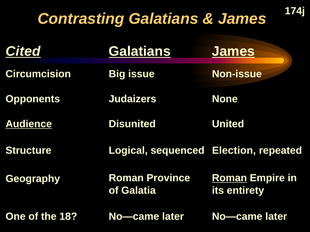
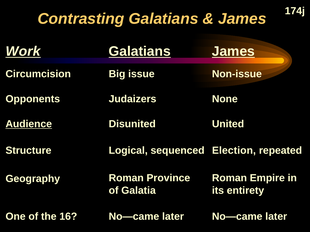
Cited: Cited -> Work
Roman at (229, 178) underline: present -> none
18: 18 -> 16
